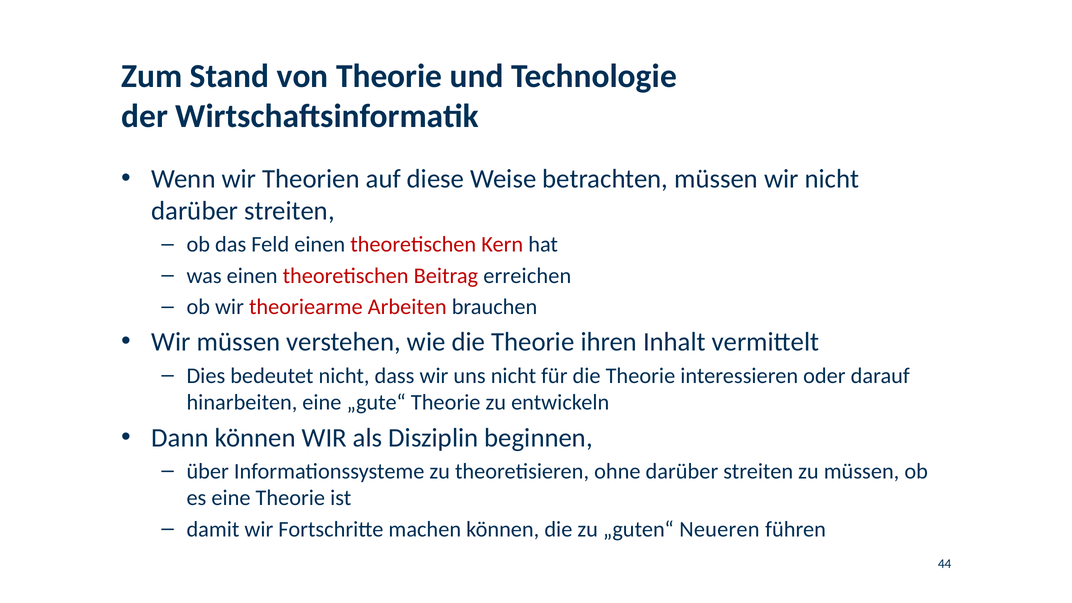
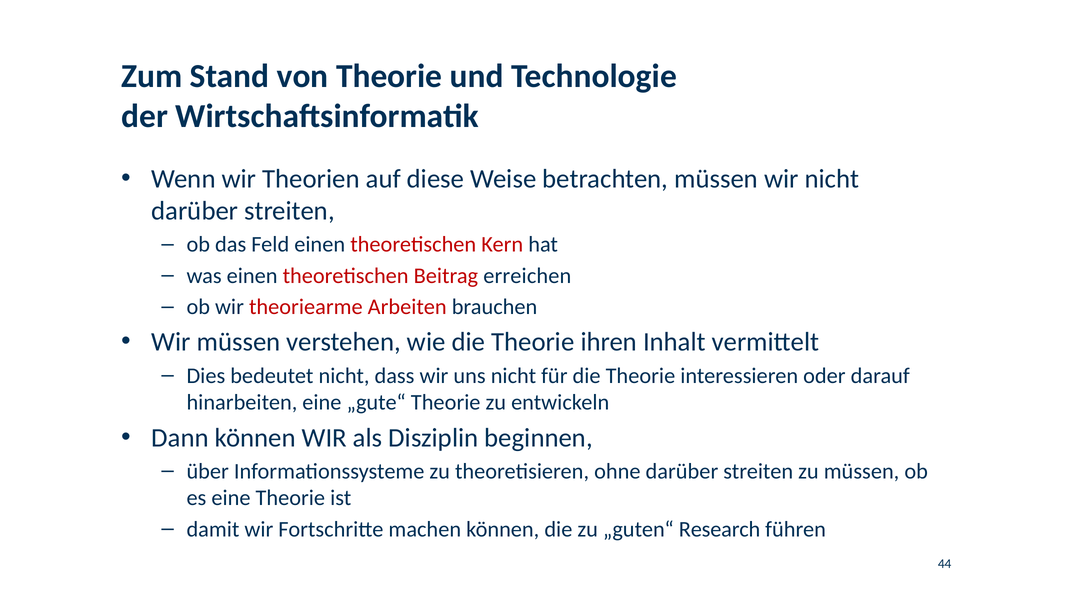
Neueren: Neueren -> Research
